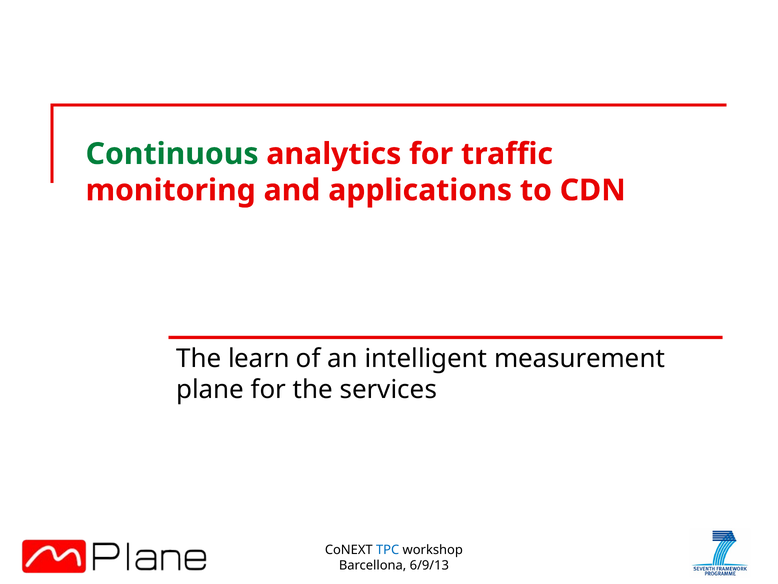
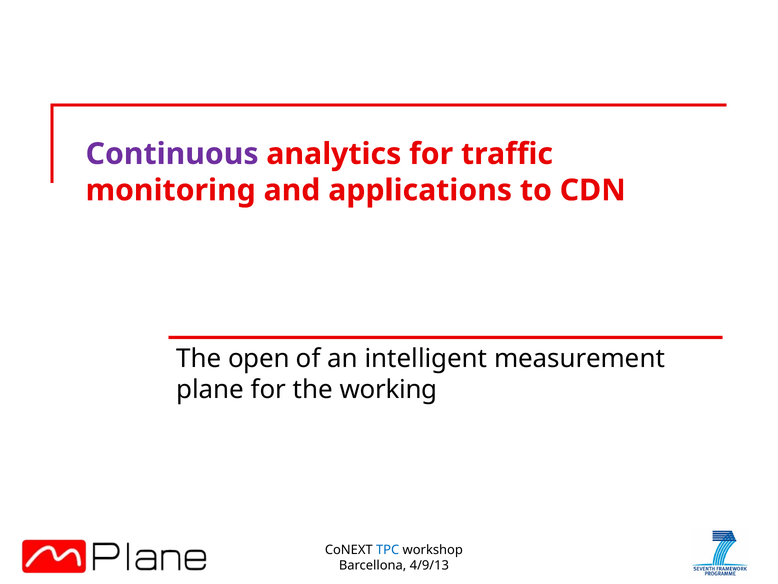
Continuous colour: green -> purple
learn: learn -> open
services: services -> working
6/9/13: 6/9/13 -> 4/9/13
